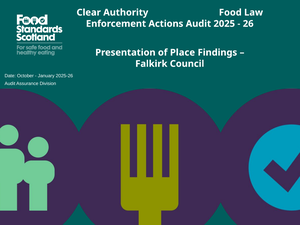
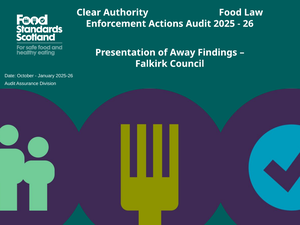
Place: Place -> Away
